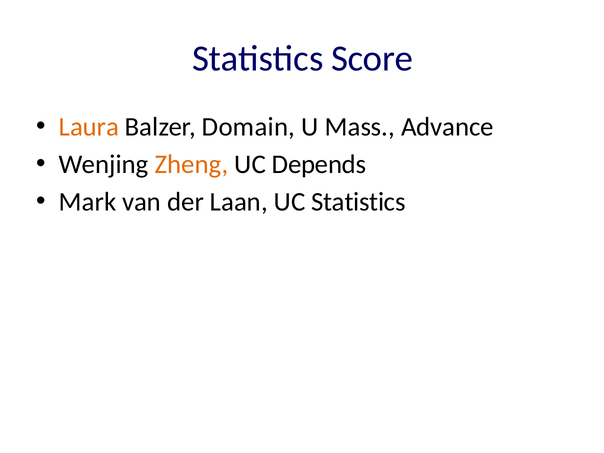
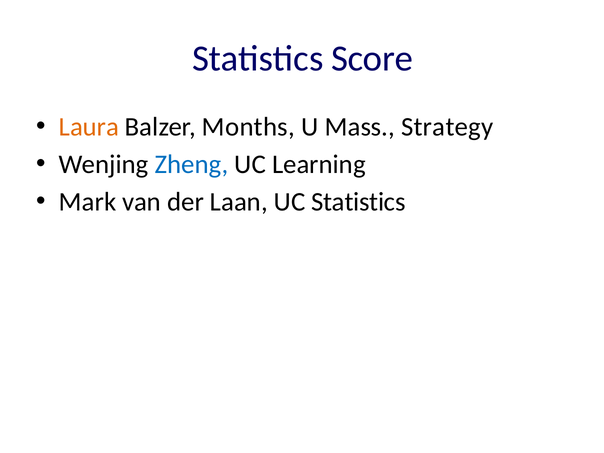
Domain: Domain -> Months
Advance: Advance -> Strategy
Zheng colour: orange -> blue
Depends: Depends -> Learning
